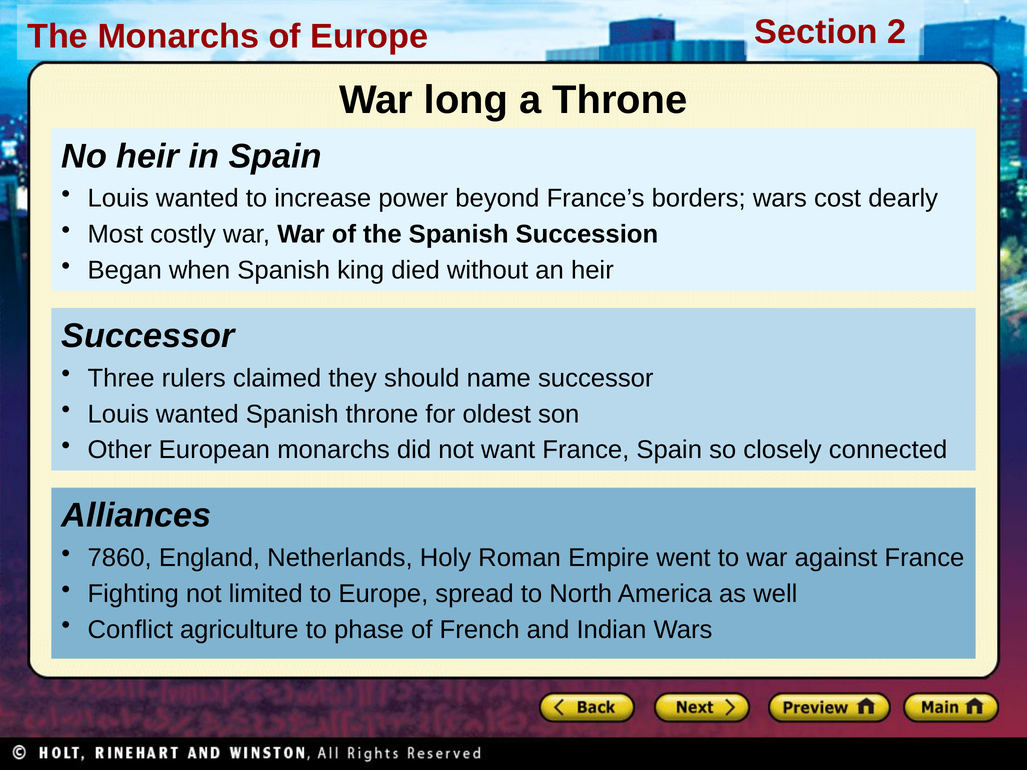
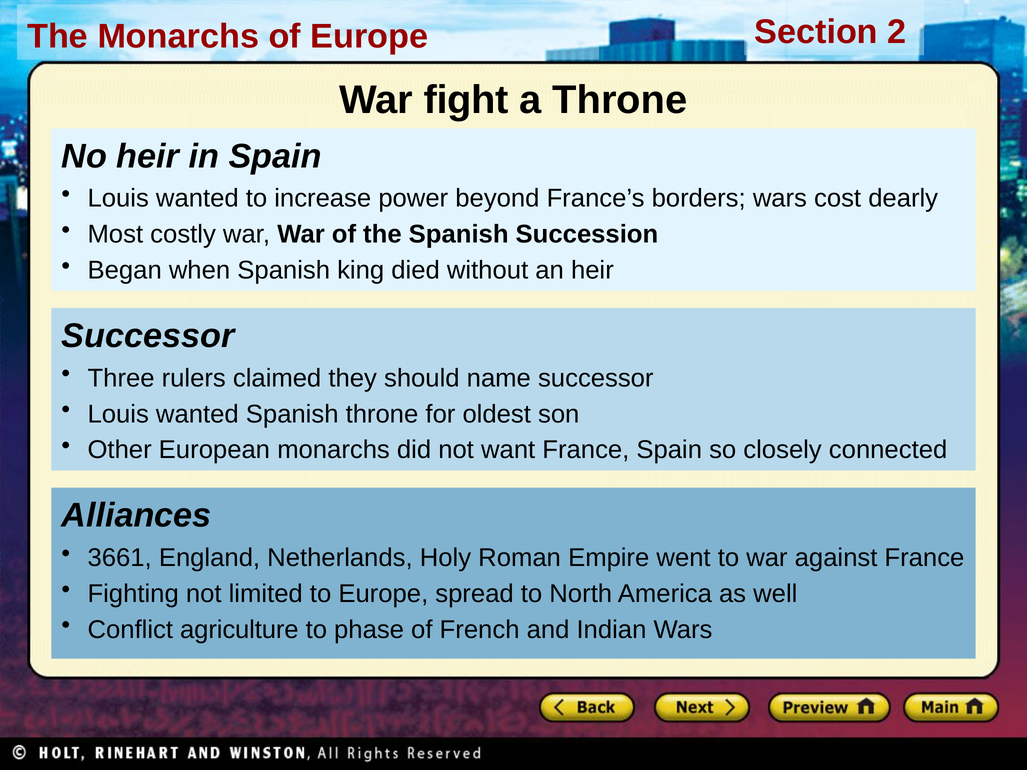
long: long -> fight
7860: 7860 -> 3661
